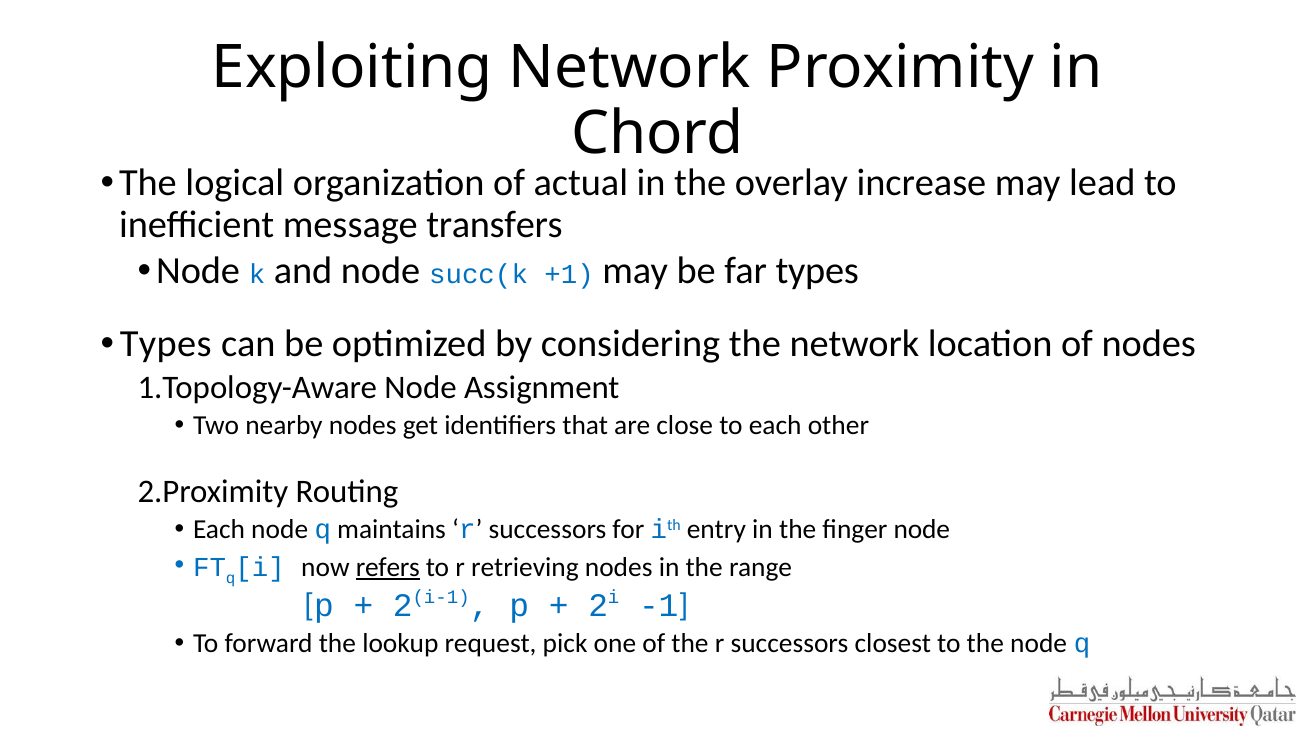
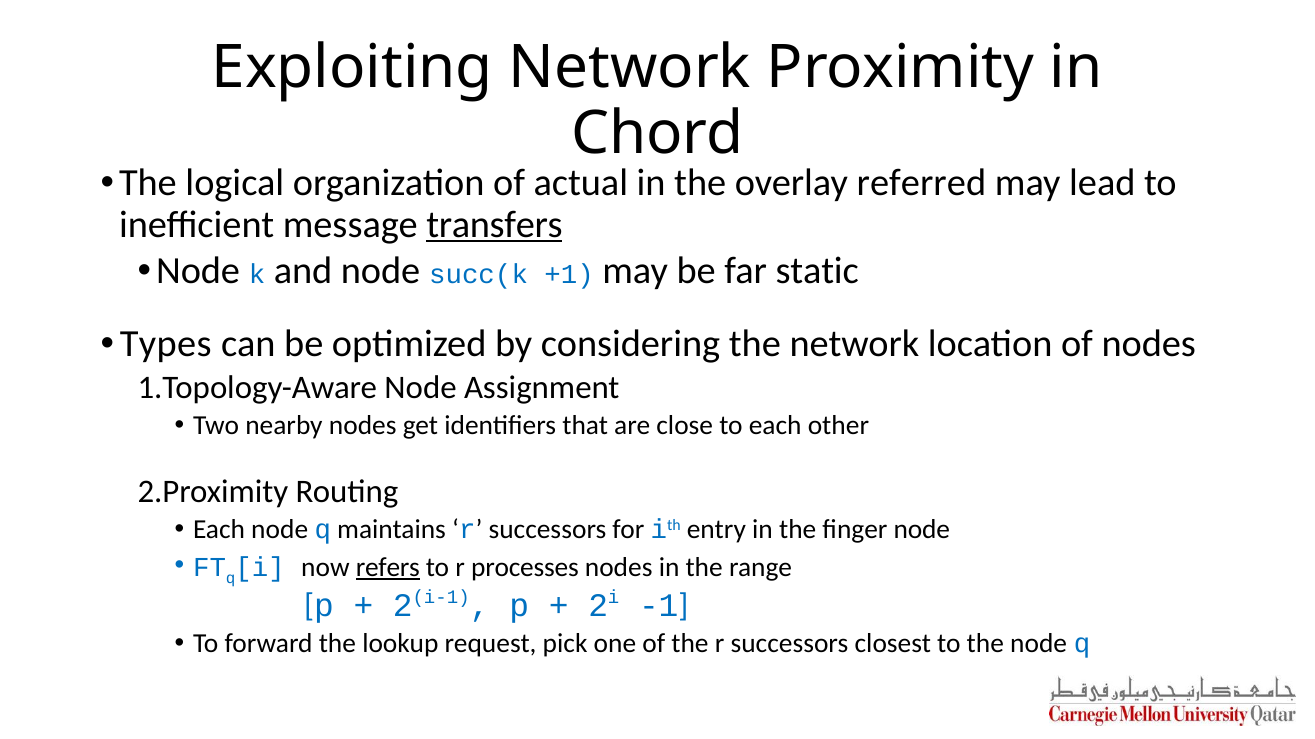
increase: increase -> referred
transfers underline: none -> present
far types: types -> static
retrieving: retrieving -> processes
